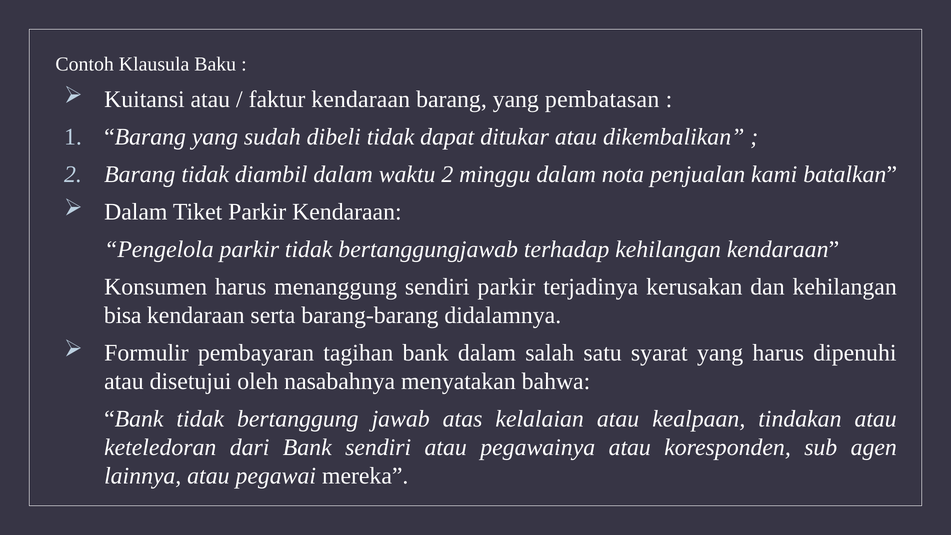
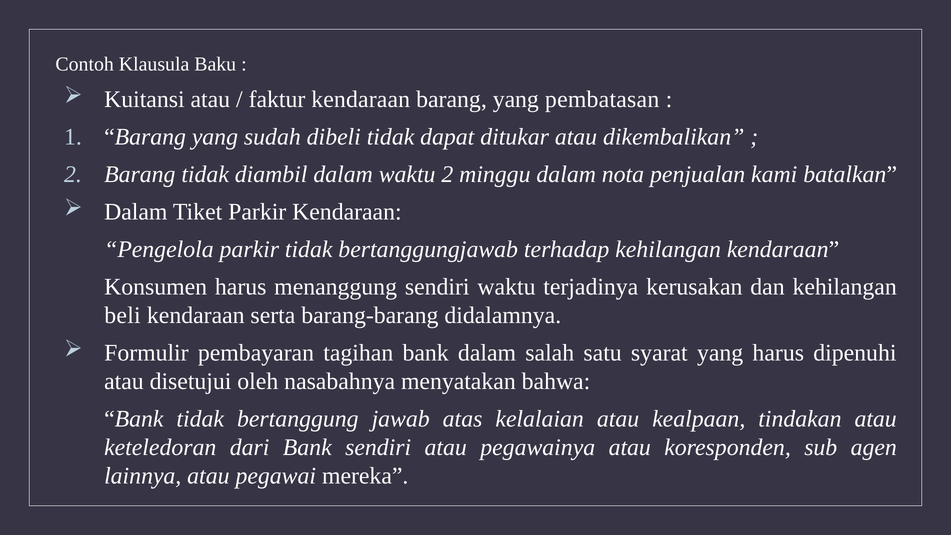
sendiri parkir: parkir -> waktu
bisa: bisa -> beli
